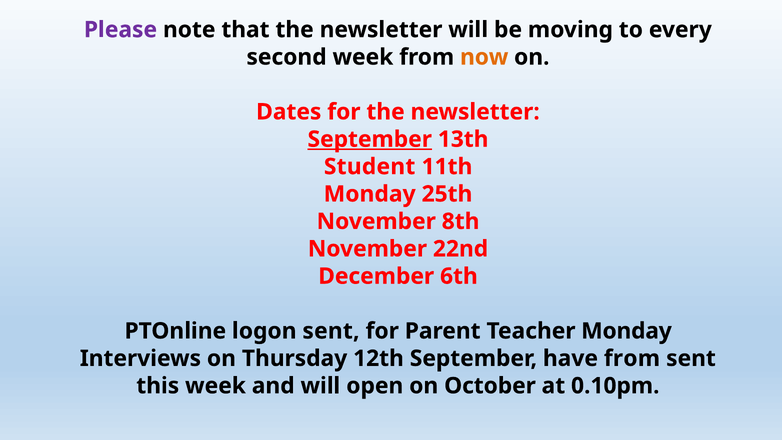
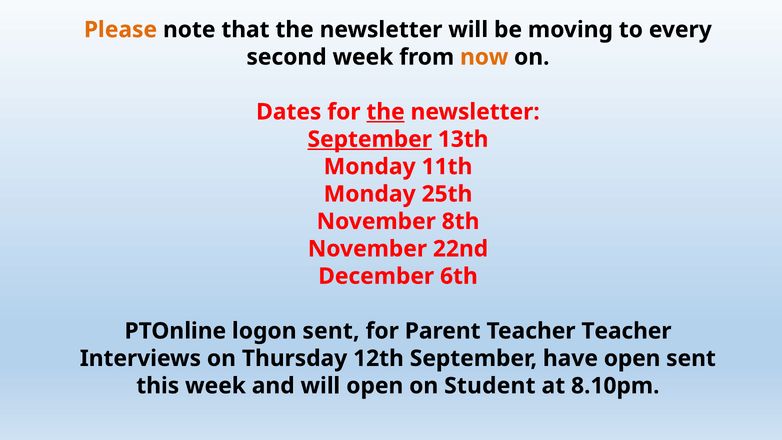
Please colour: purple -> orange
the at (386, 112) underline: none -> present
Student at (370, 167): Student -> Monday
Teacher Monday: Monday -> Teacher
have from: from -> open
October: October -> Student
0.10pm: 0.10pm -> 8.10pm
